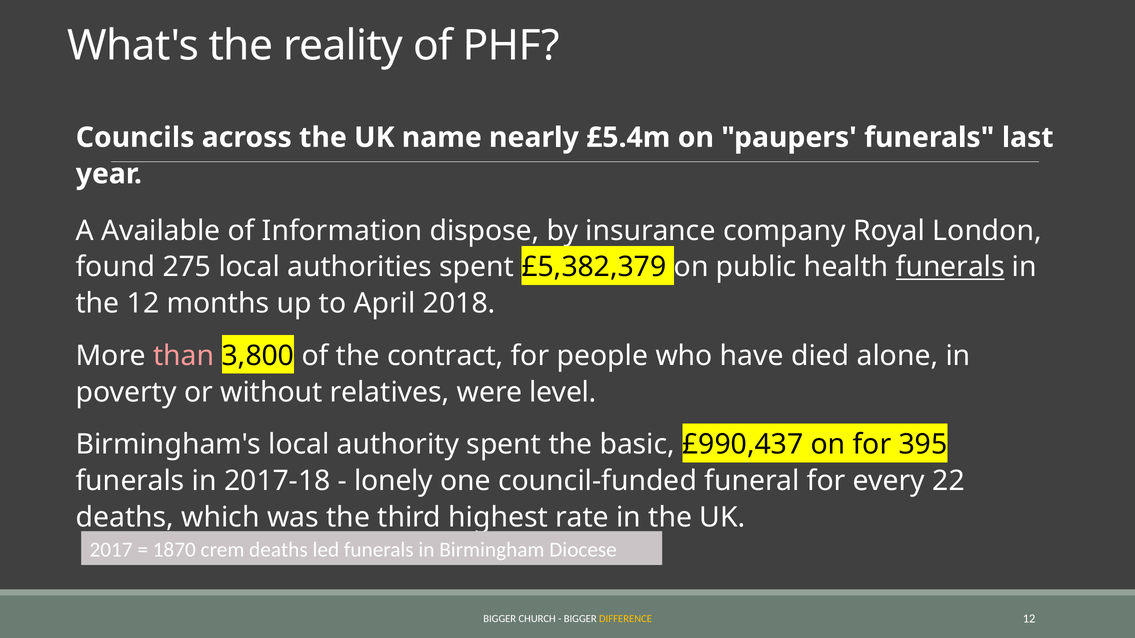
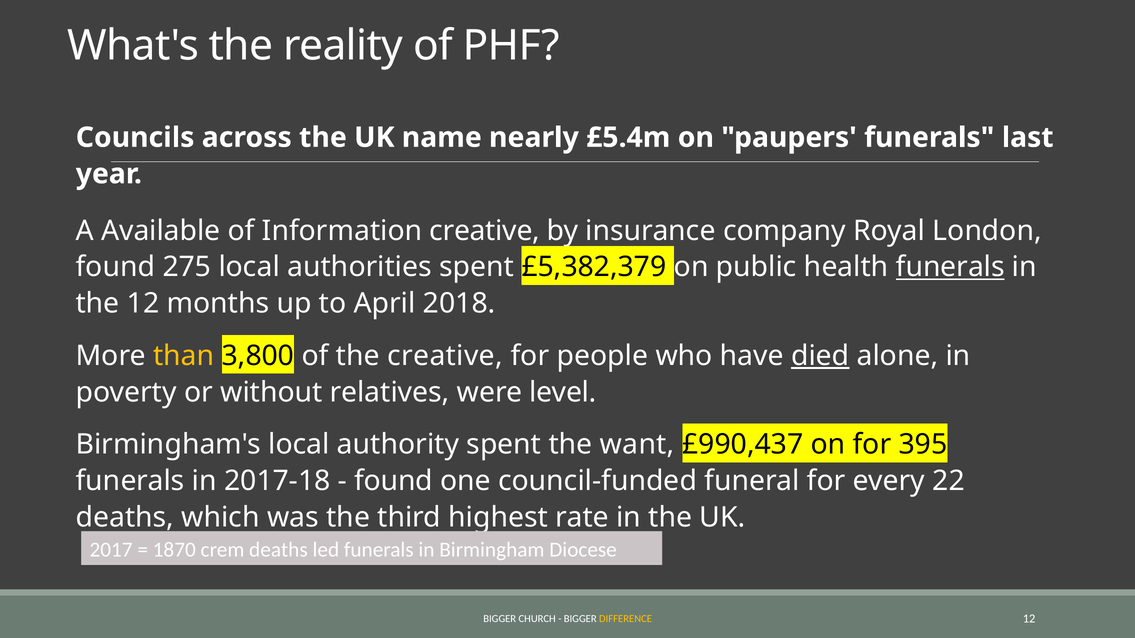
Information dispose: dispose -> creative
than colour: pink -> yellow
the contract: contract -> creative
died underline: none -> present
basic: basic -> want
lonely at (394, 481): lonely -> found
